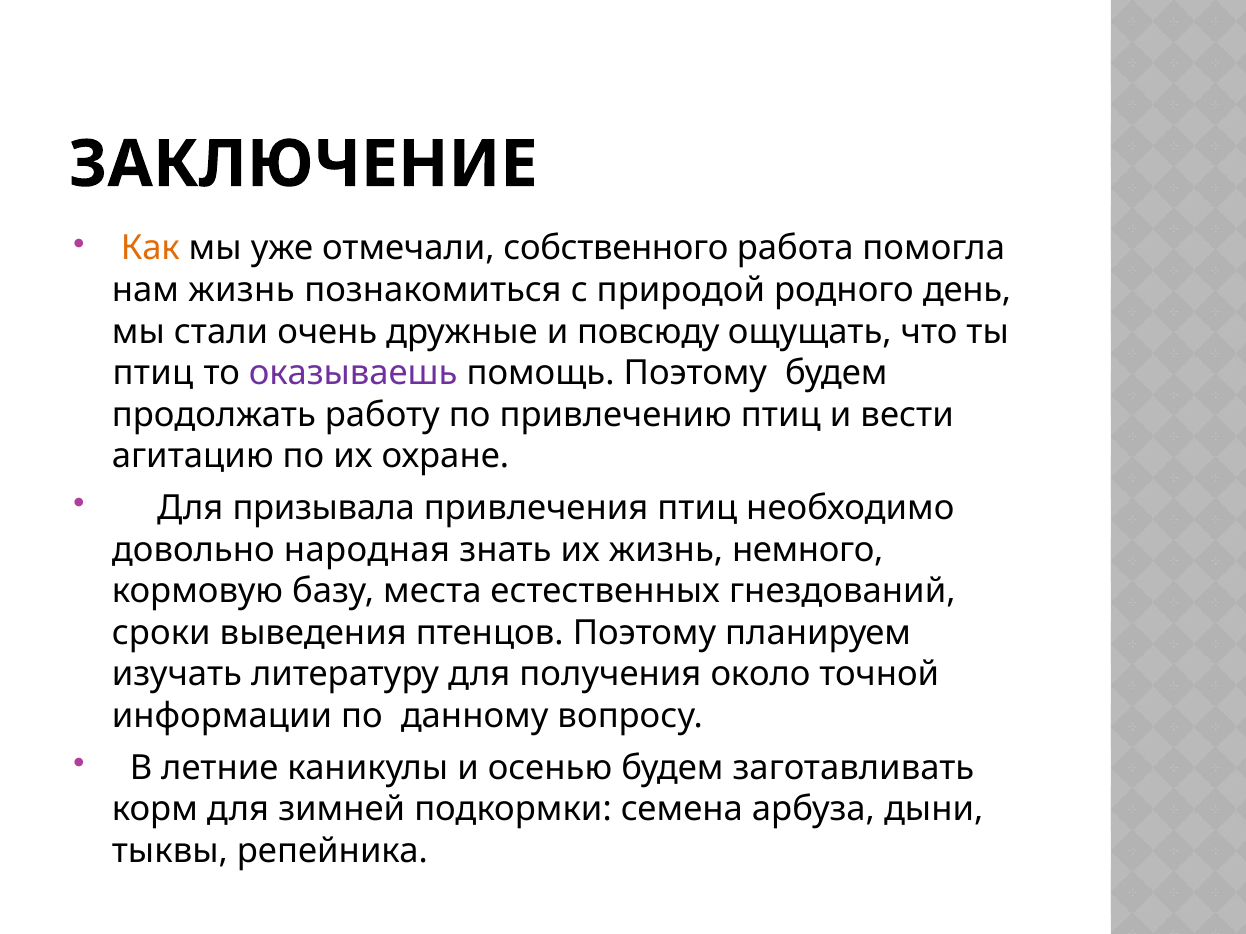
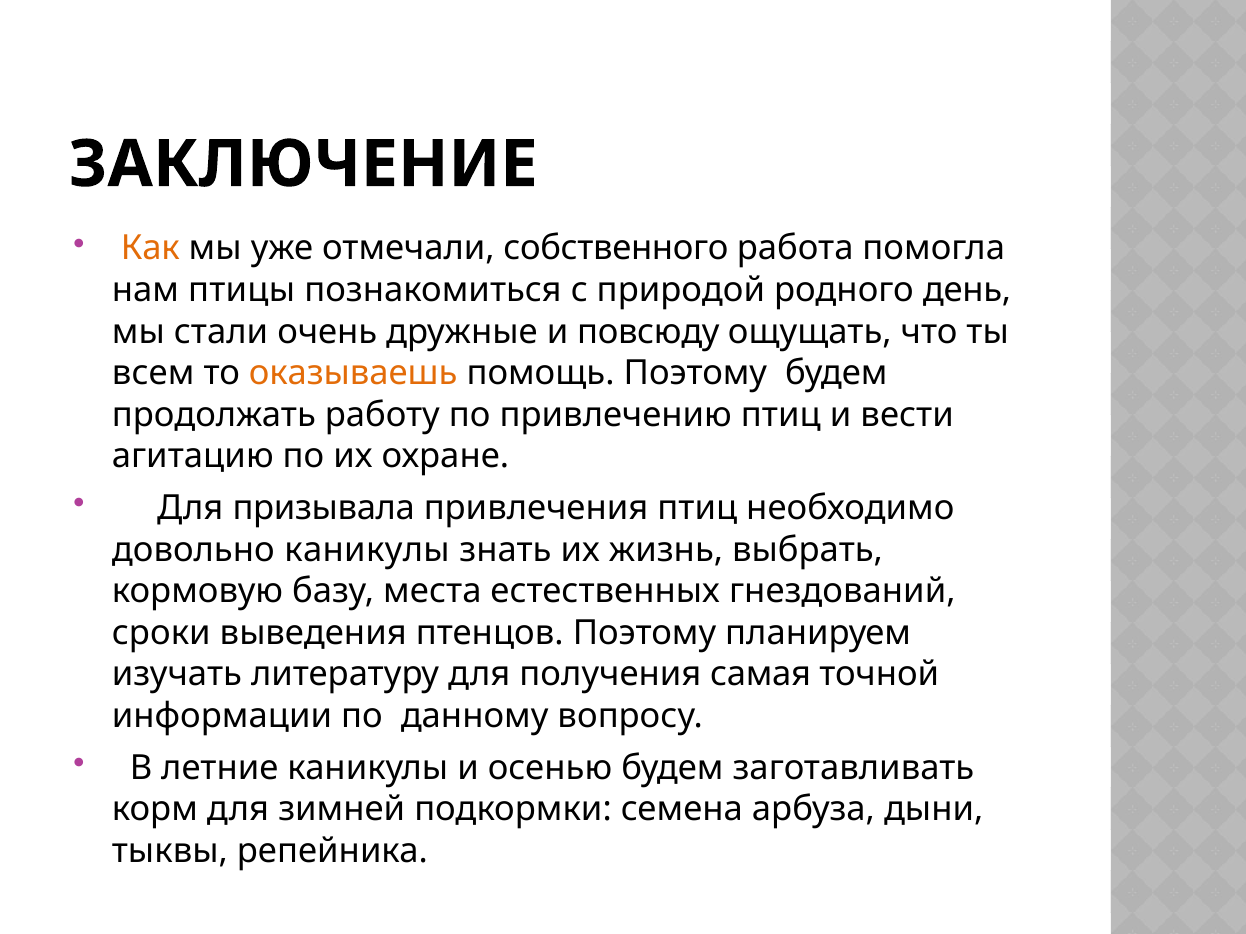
нам жизнь: жизнь -> птицы
птиц at (153, 373): птиц -> всем
оказываешь colour: purple -> orange
довольно народная: народная -> каникулы
немного: немного -> выбрать
около: около -> самая
